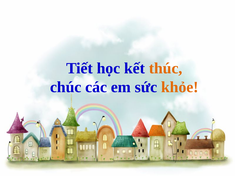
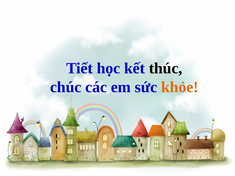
thúc colour: orange -> black
